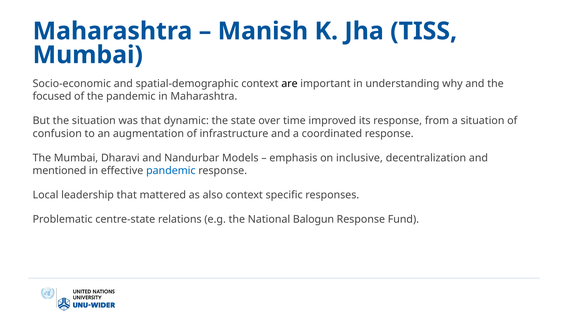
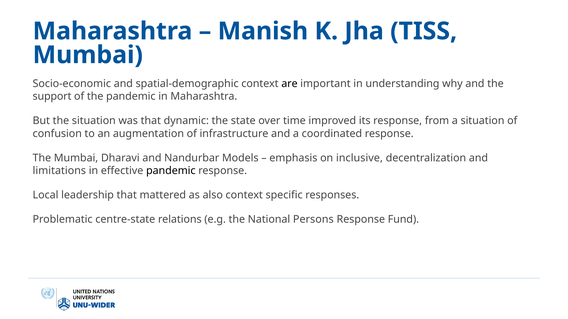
focused: focused -> support
mentioned: mentioned -> limitations
pandemic at (171, 171) colour: blue -> black
Balogun: Balogun -> Persons
